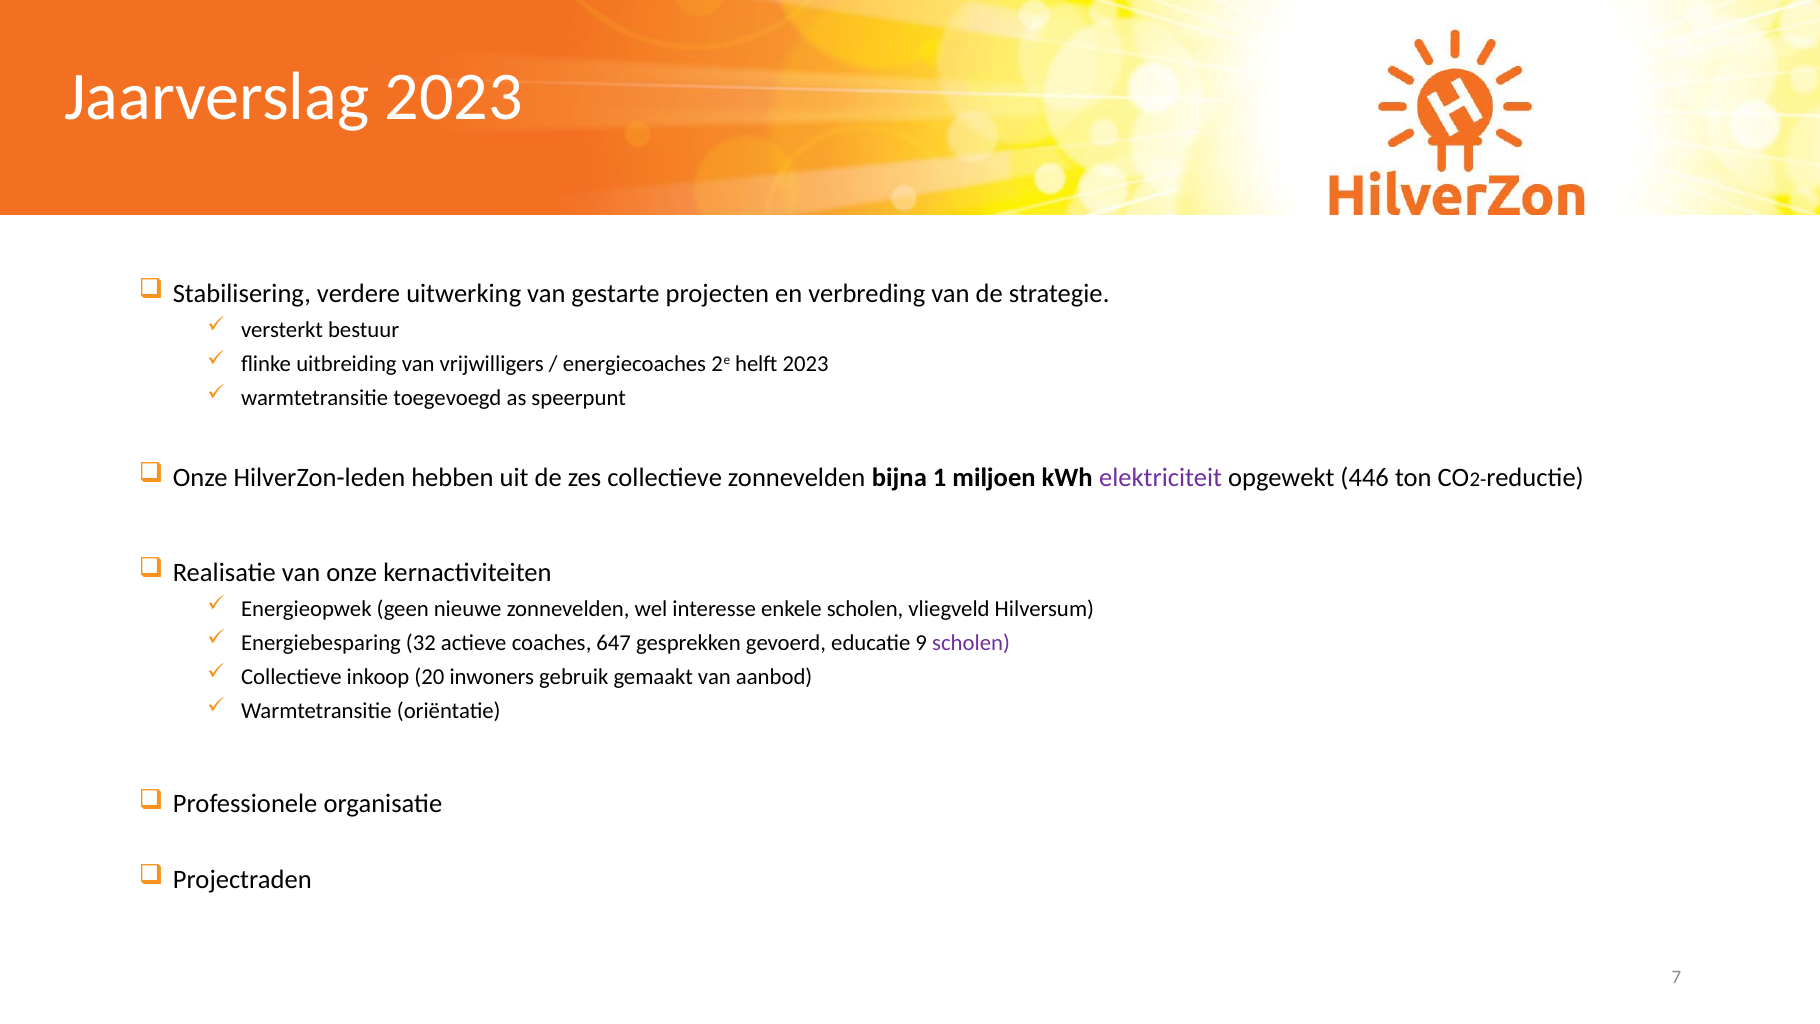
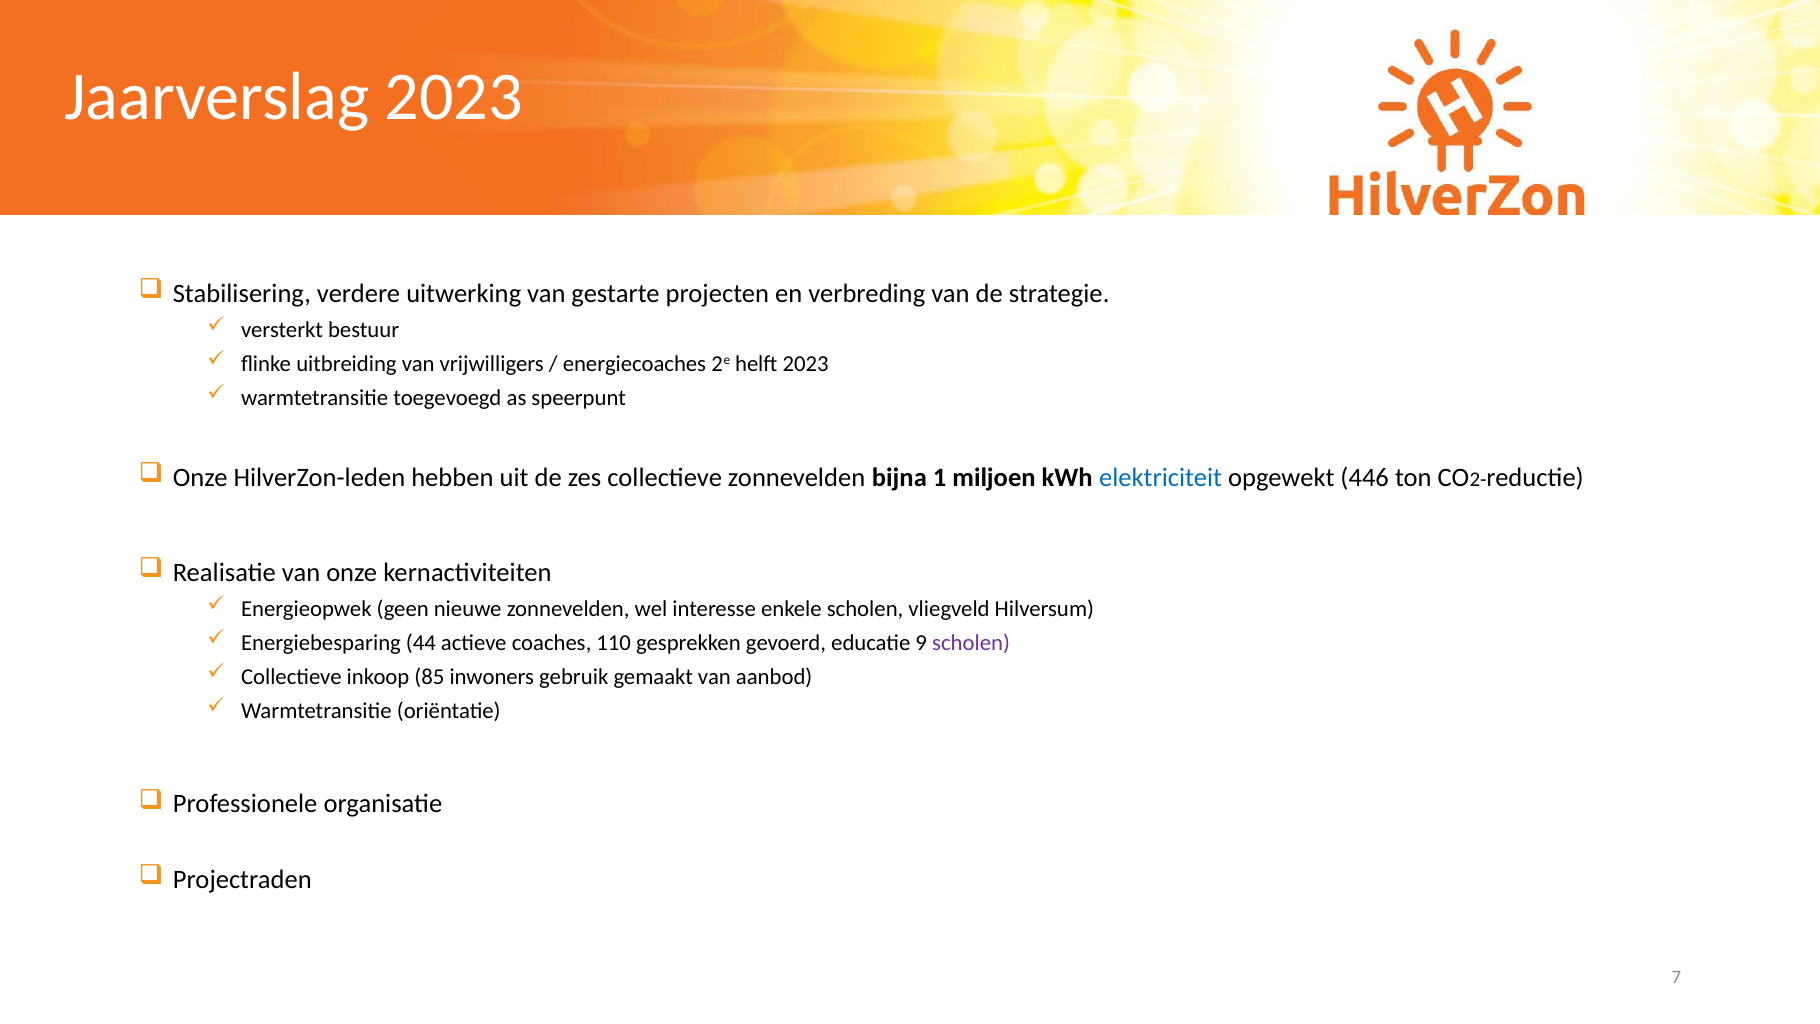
elektriciteit colour: purple -> blue
32: 32 -> 44
647: 647 -> 110
20: 20 -> 85
